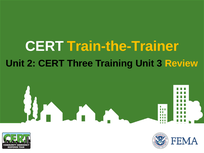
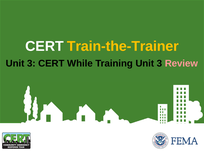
2 at (31, 63): 2 -> 3
Three: Three -> While
Review colour: yellow -> pink
